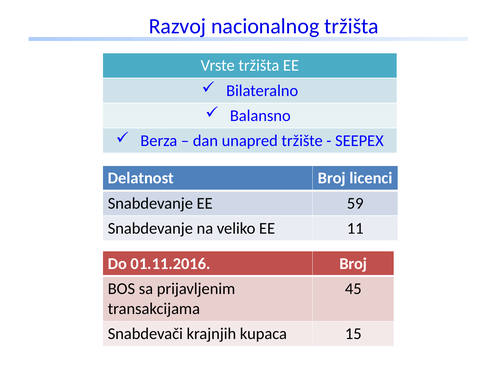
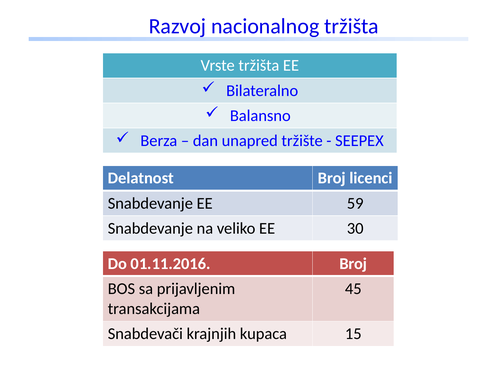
11: 11 -> 30
